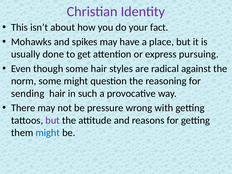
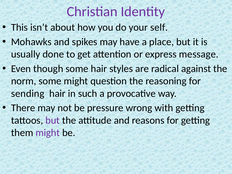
fact: fact -> self
pursuing: pursuing -> message
might at (48, 133) colour: blue -> purple
